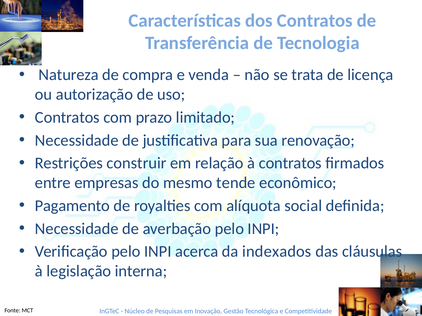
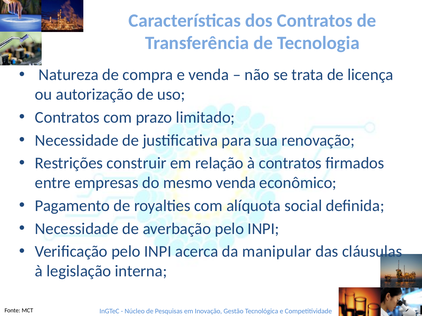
mesmo tende: tende -> venda
indexados: indexados -> manipular
